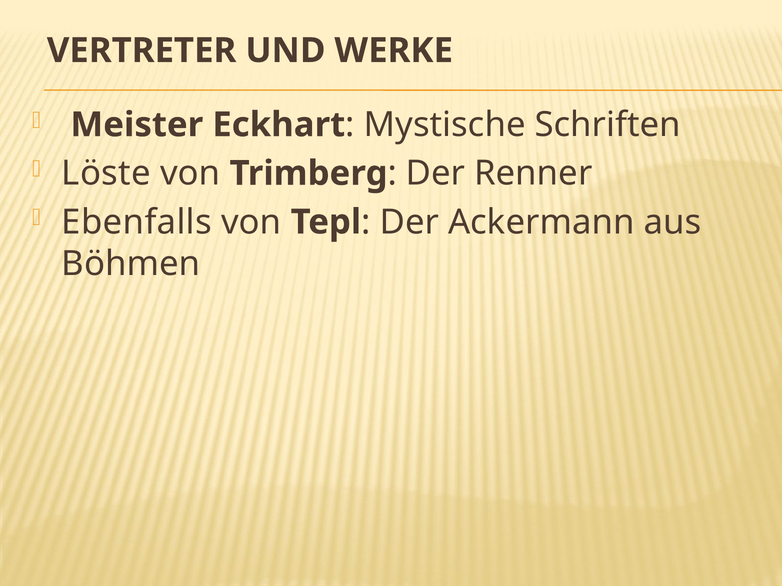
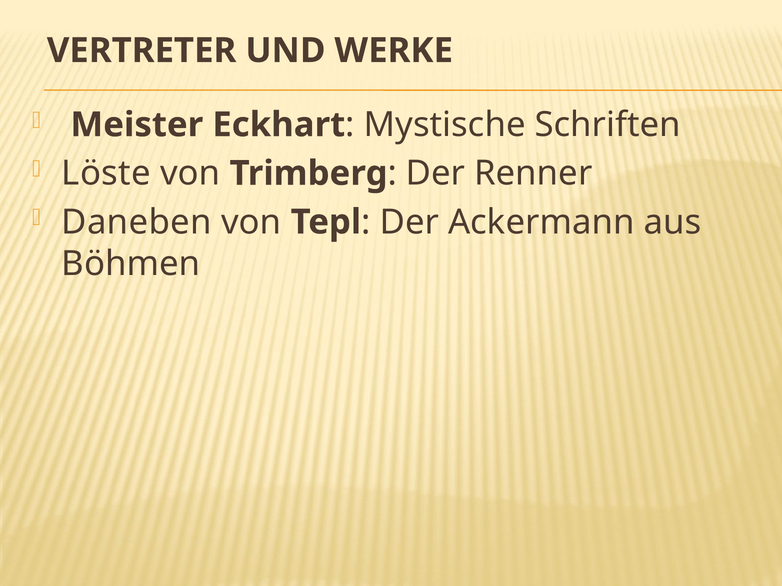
Ebenfalls: Ebenfalls -> Daneben
